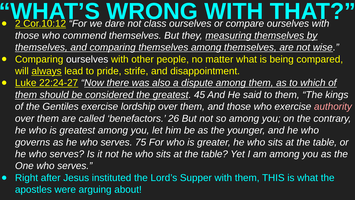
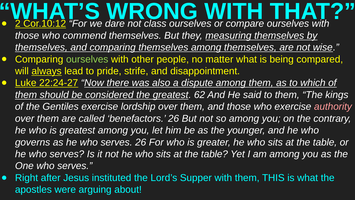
ourselves at (87, 59) colour: white -> light green
45: 45 -> 62
serves 75: 75 -> 26
